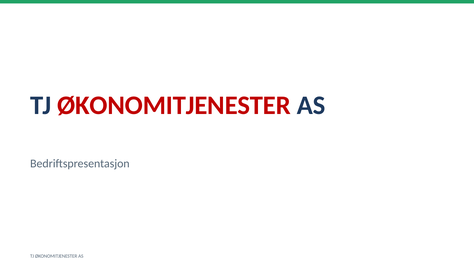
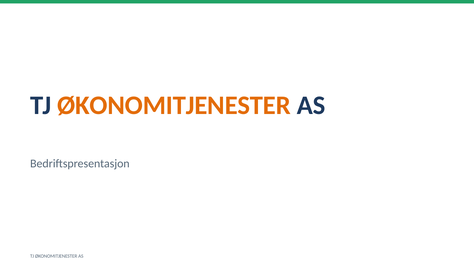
ØKONOMITJENESTER at (174, 105) colour: red -> orange
